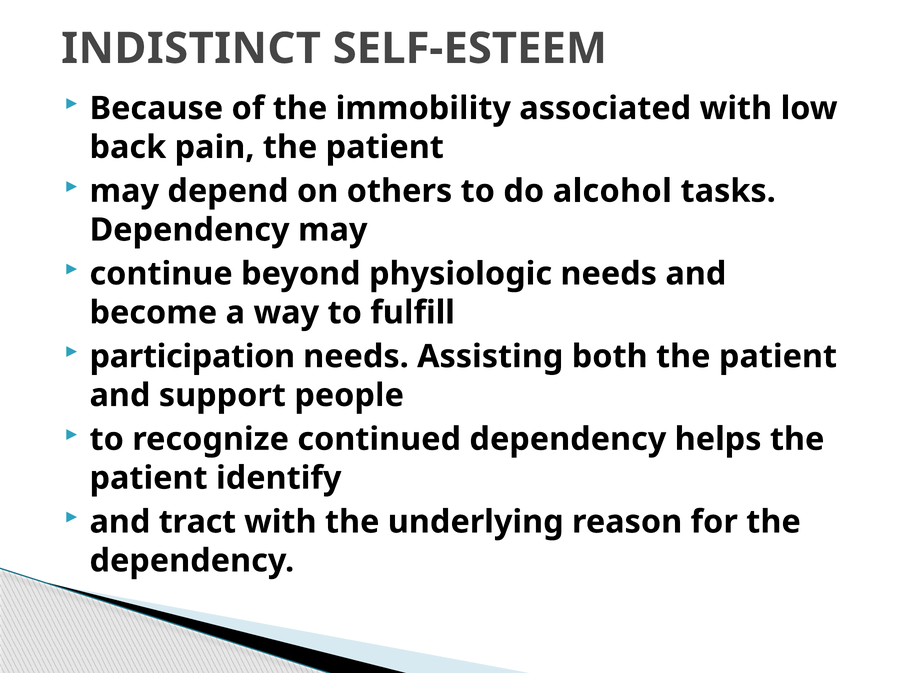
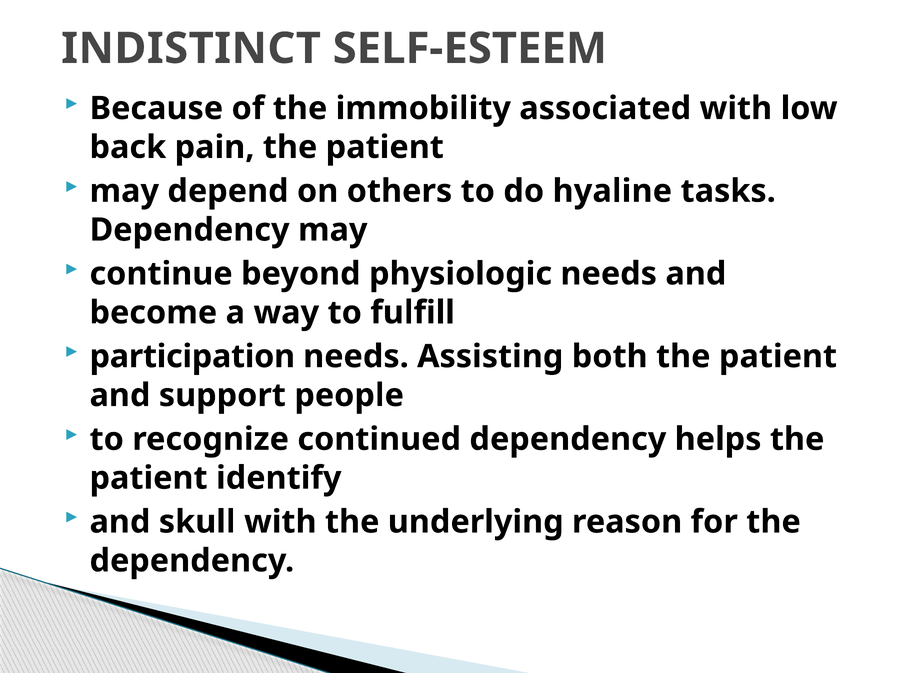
alcohol: alcohol -> hyaline
tract: tract -> skull
